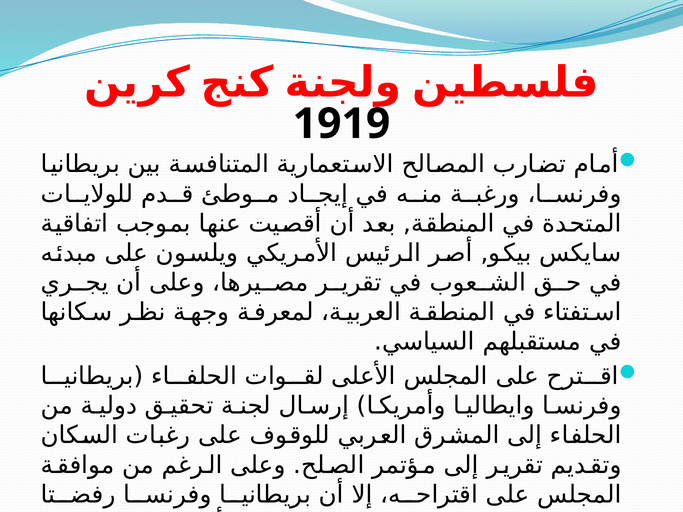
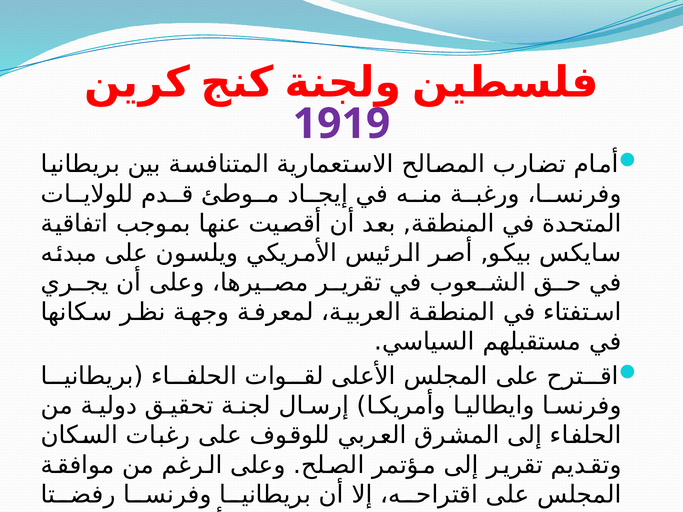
1919 colour: black -> purple
